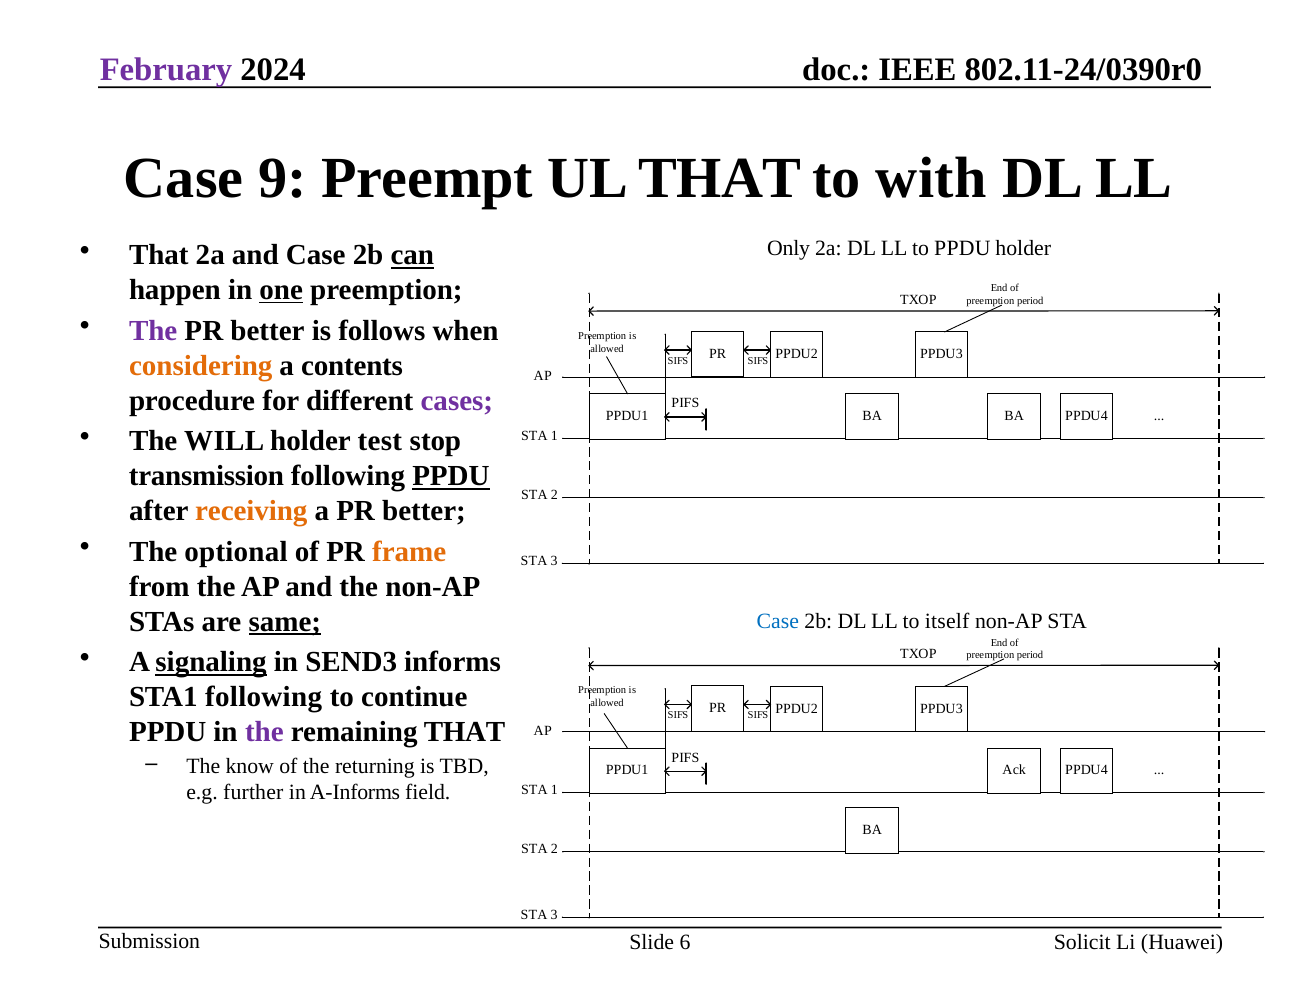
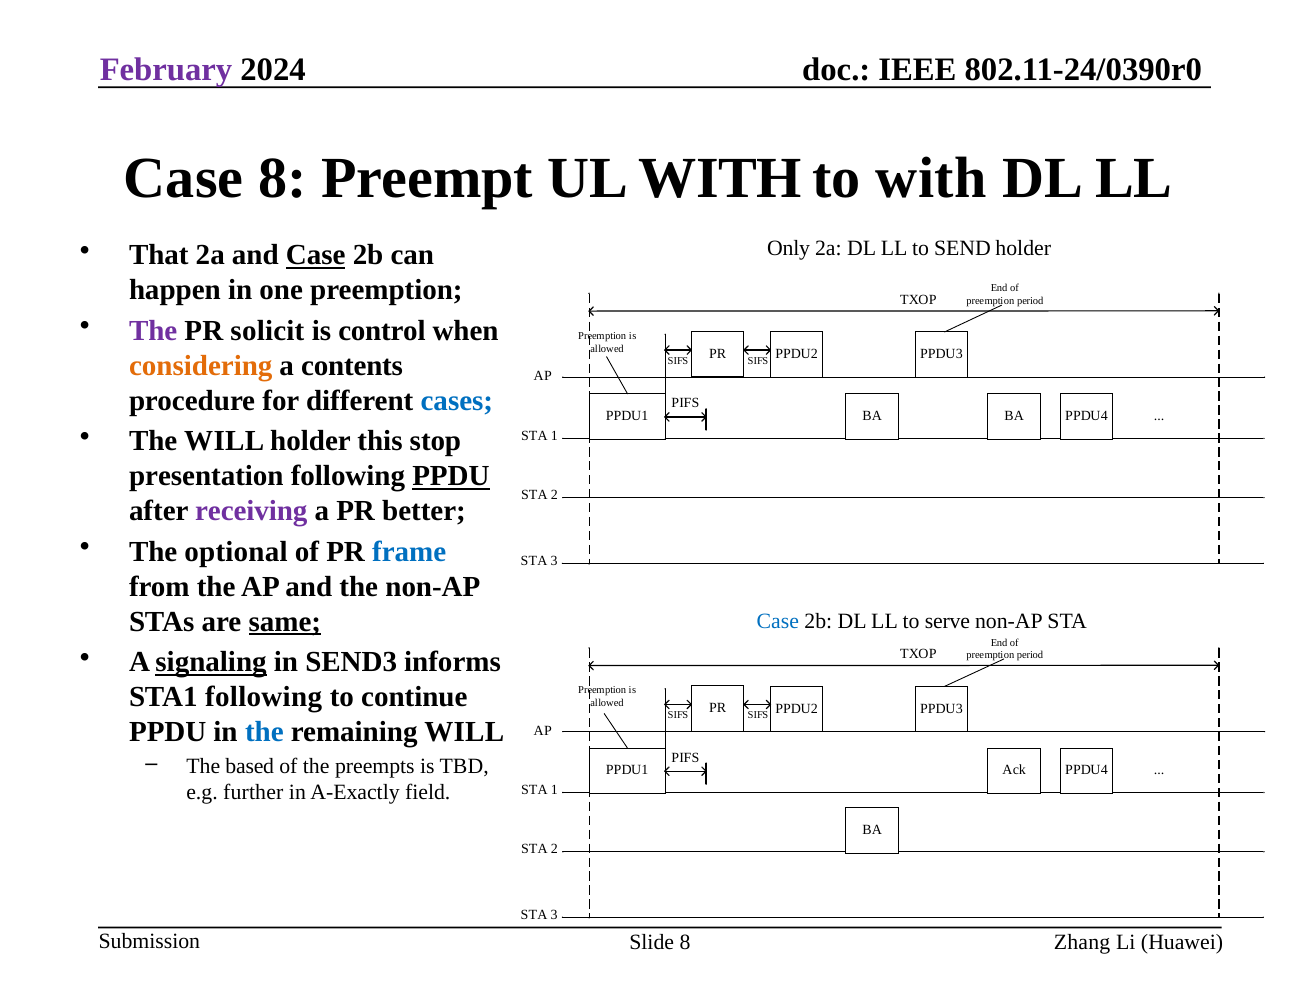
Case 9: 9 -> 8
UL THAT: THAT -> WITH
to PPDU: PPDU -> SEND
Case at (316, 255) underline: none -> present
can underline: present -> none
one underline: present -> none
better at (268, 331): better -> solicit
follows: follows -> control
cases colour: purple -> blue
test: test -> this
transmission: transmission -> presentation
receiving colour: orange -> purple
frame colour: orange -> blue
itself: itself -> serve
the at (264, 732) colour: purple -> blue
remaining THAT: THAT -> WILL
know: know -> based
returning: returning -> preempts
A-Informs: A-Informs -> A-Exactly
Solicit: Solicit -> Zhang
Slide 6: 6 -> 8
